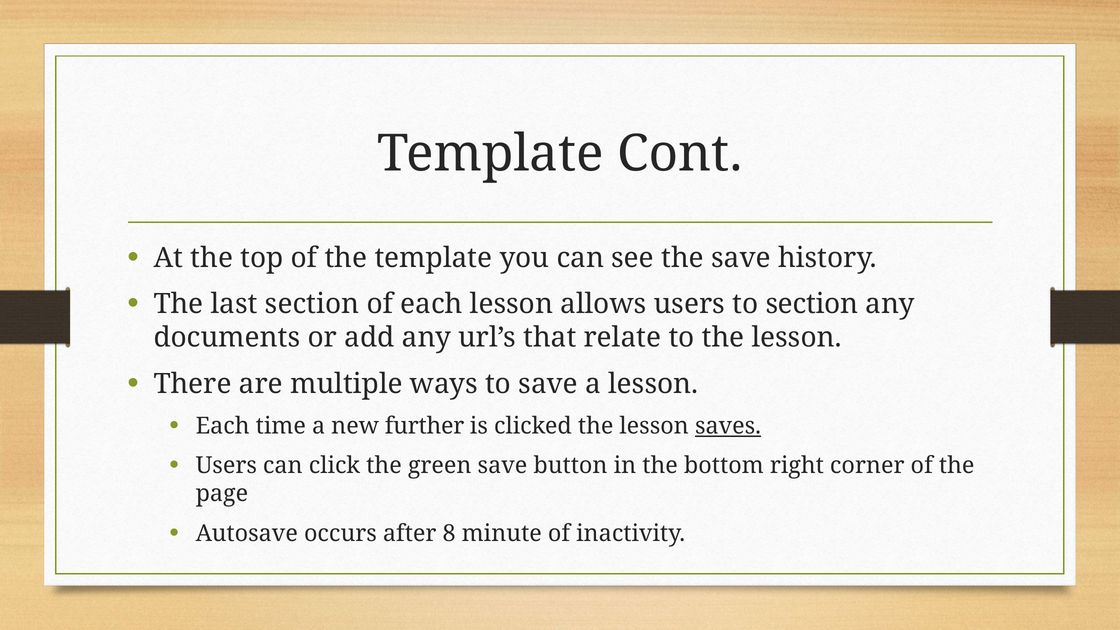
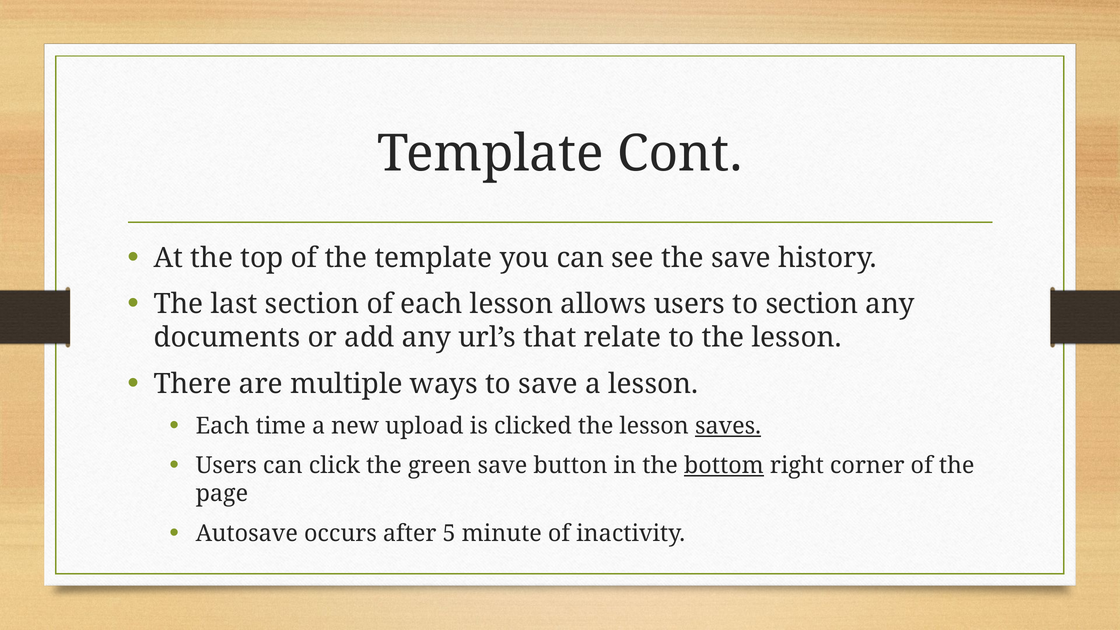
further: further -> upload
bottom underline: none -> present
8: 8 -> 5
